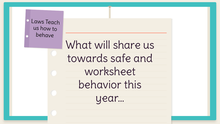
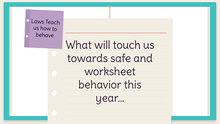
share: share -> touch
